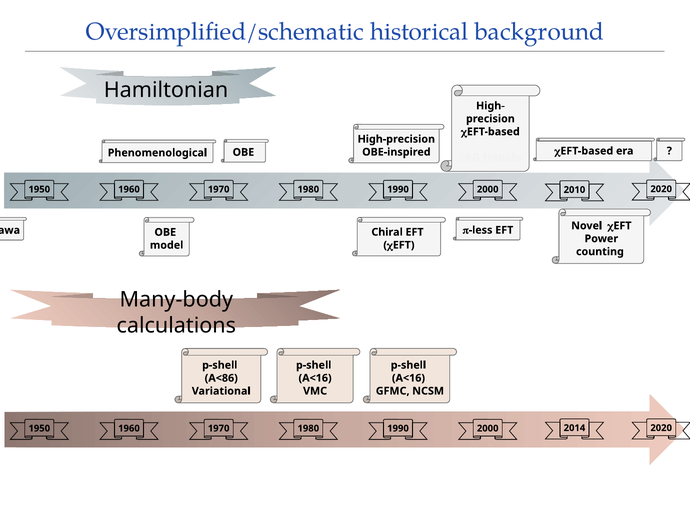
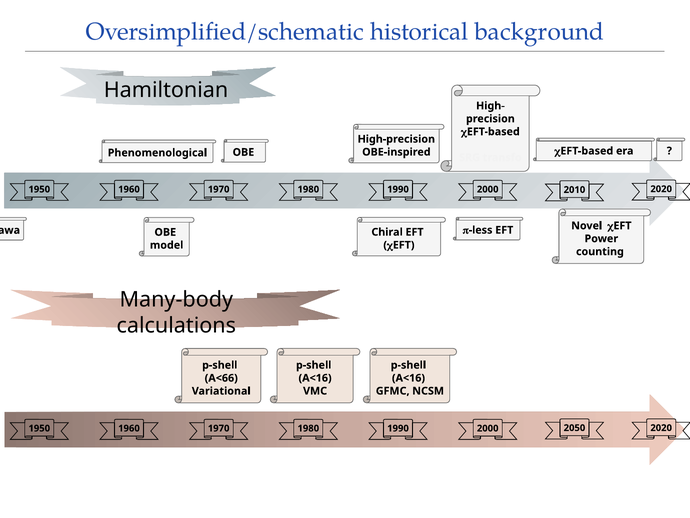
A<86: A<86 -> A<66
2014: 2014 -> 2050
